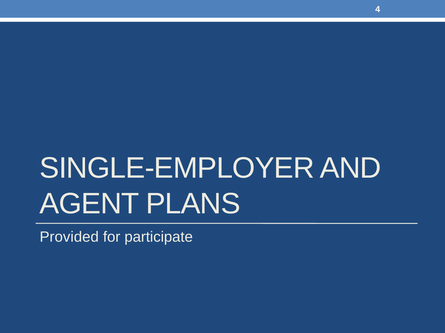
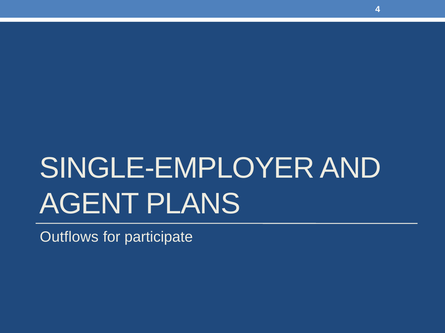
Provided: Provided -> Outflows
